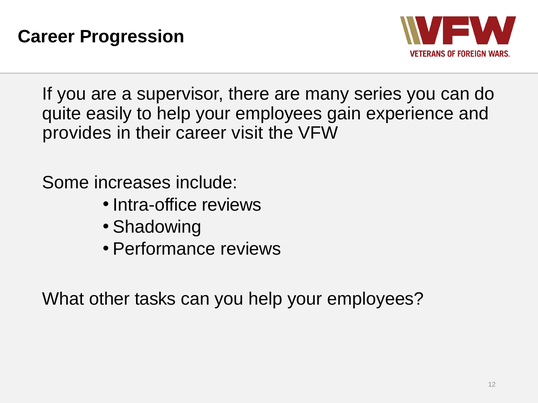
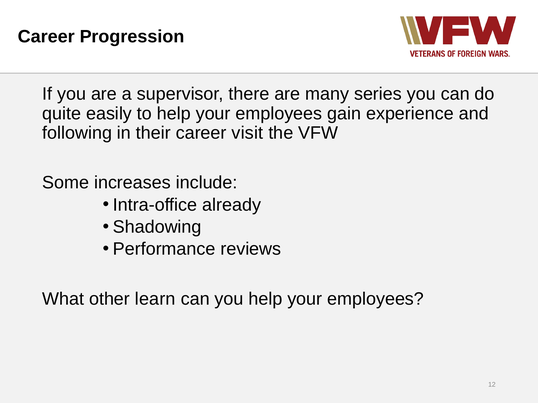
provides: provides -> following
Intra-office reviews: reviews -> already
tasks: tasks -> learn
